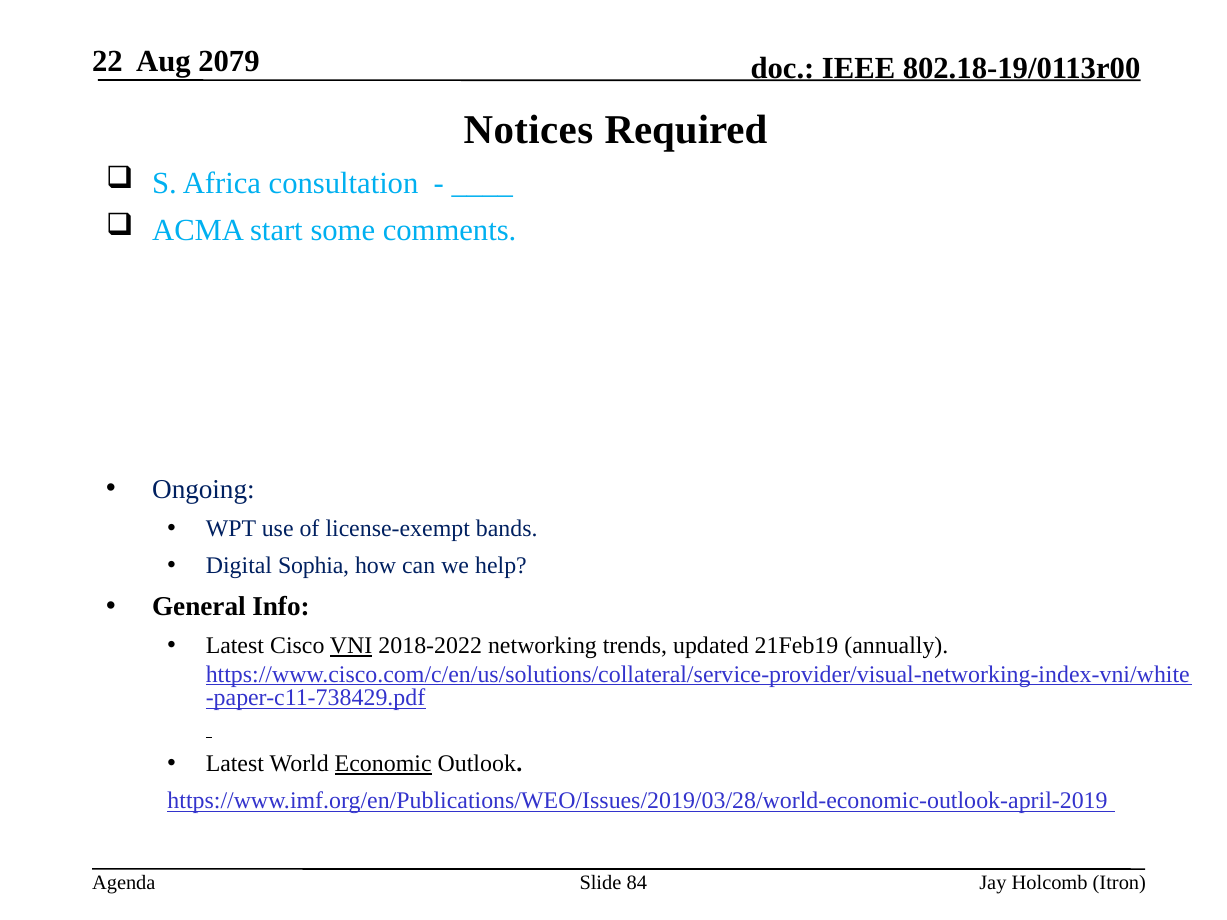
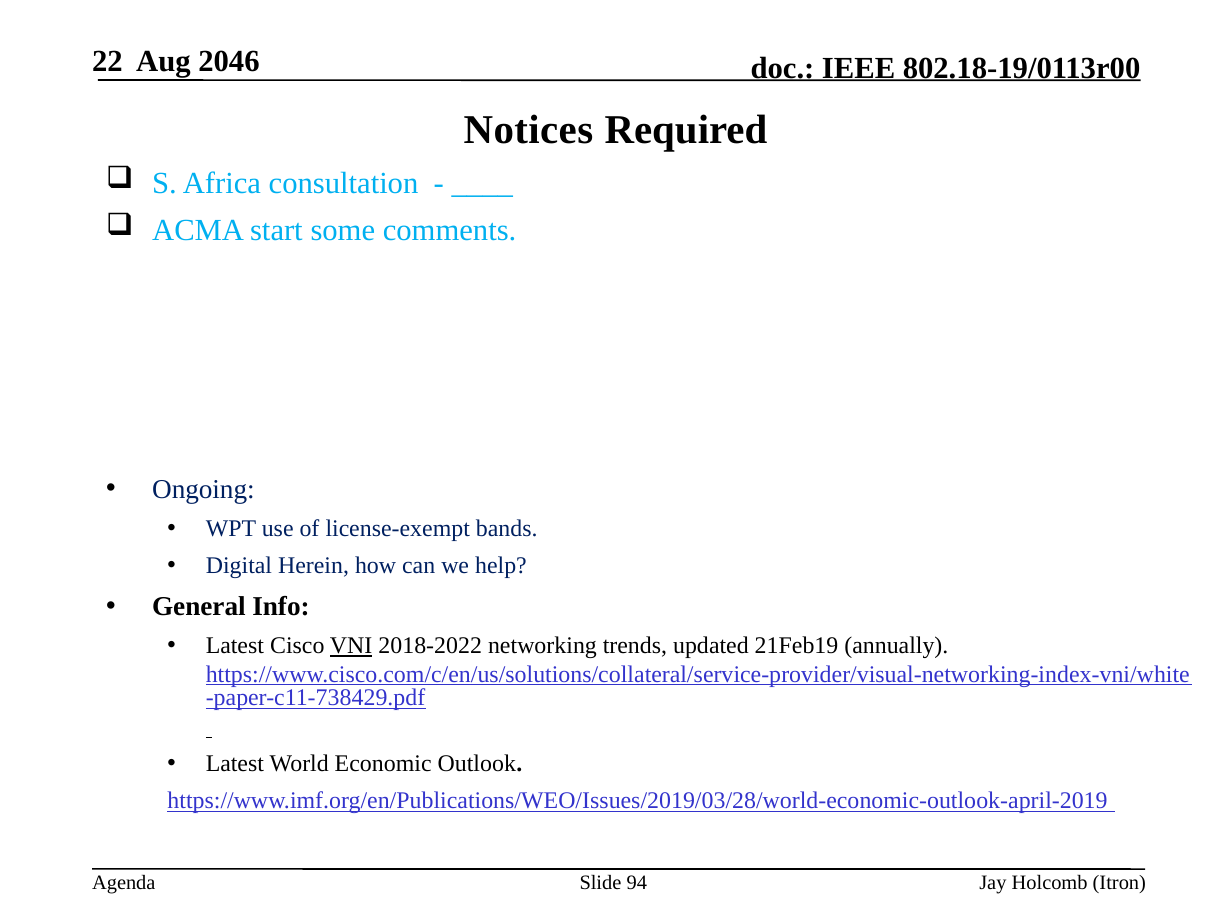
2079: 2079 -> 2046
Sophia: Sophia -> Herein
Economic underline: present -> none
84: 84 -> 94
